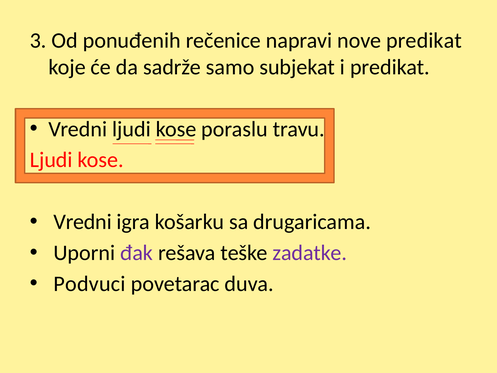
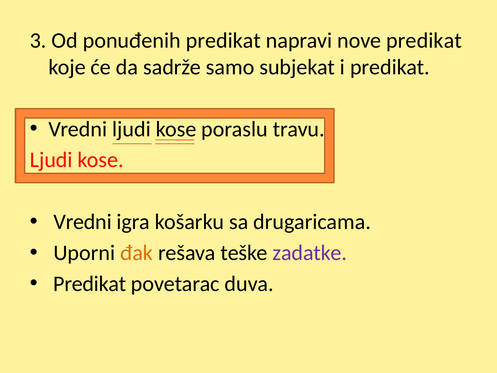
ponuđenih rečenice: rečenice -> predikat
đak colour: purple -> orange
Podvuci at (90, 284): Podvuci -> Predikat
